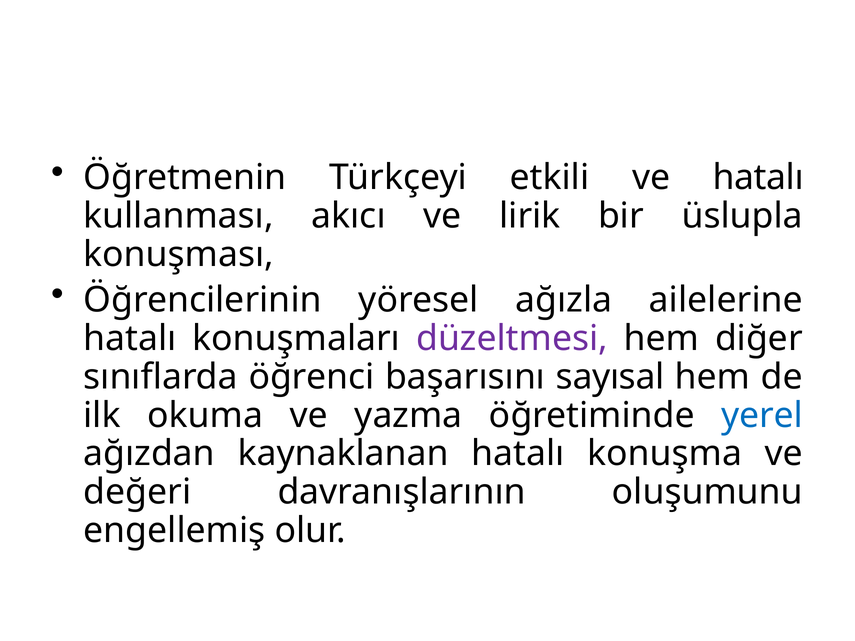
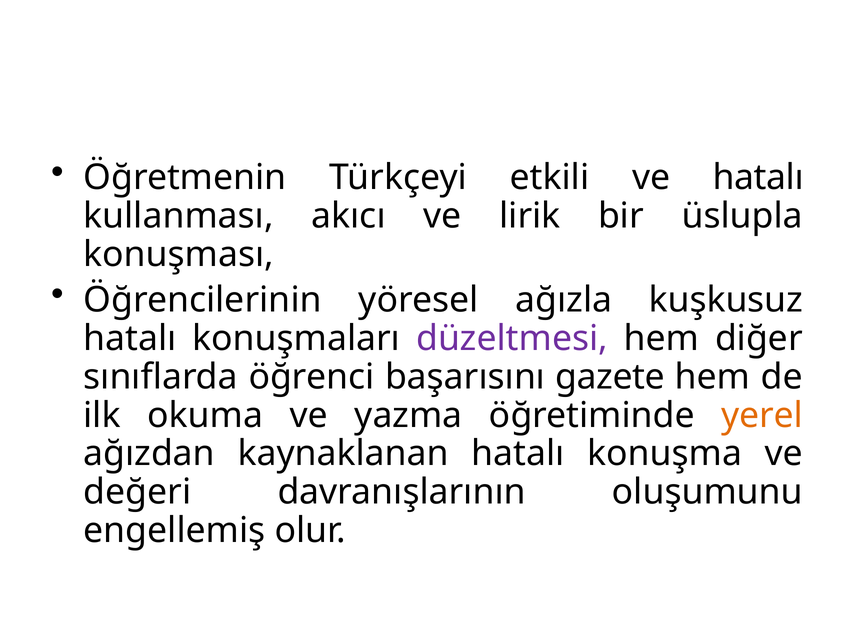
ailelerine: ailelerine -> kuşkusuz
sayısal: sayısal -> gazete
yerel colour: blue -> orange
